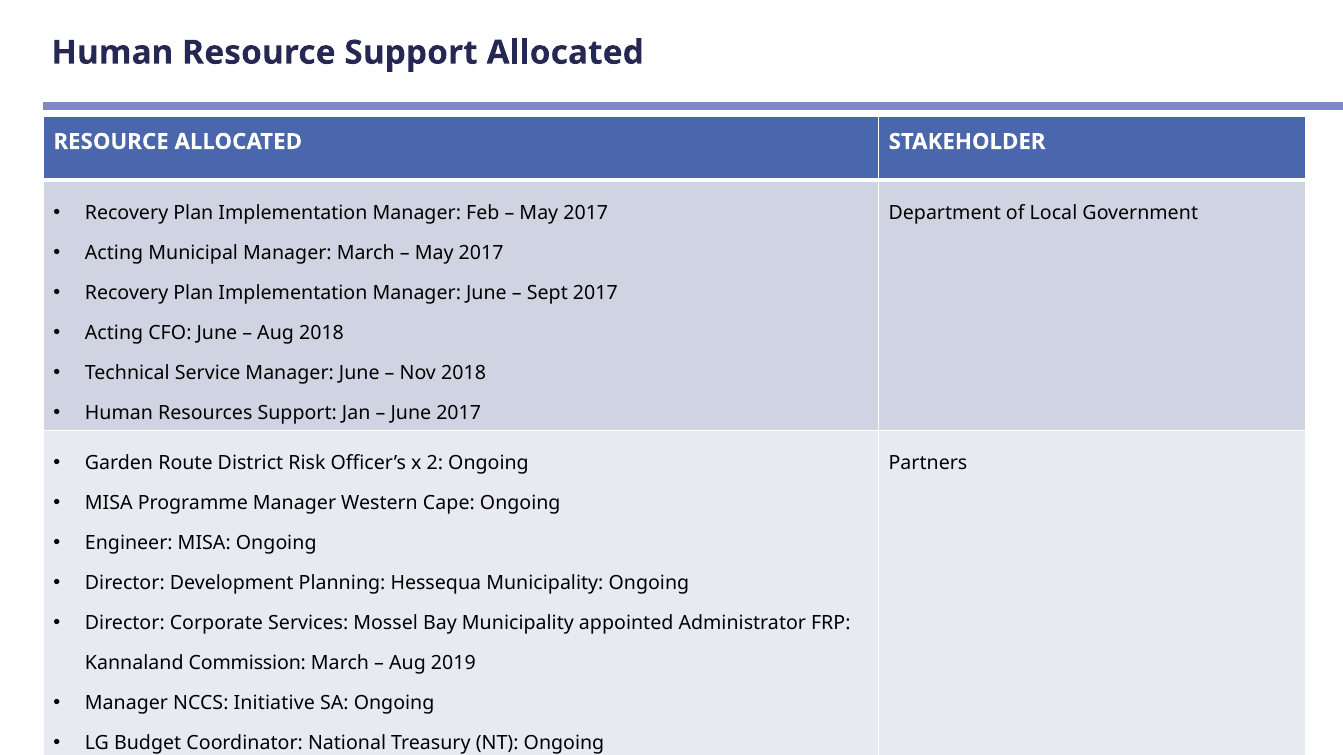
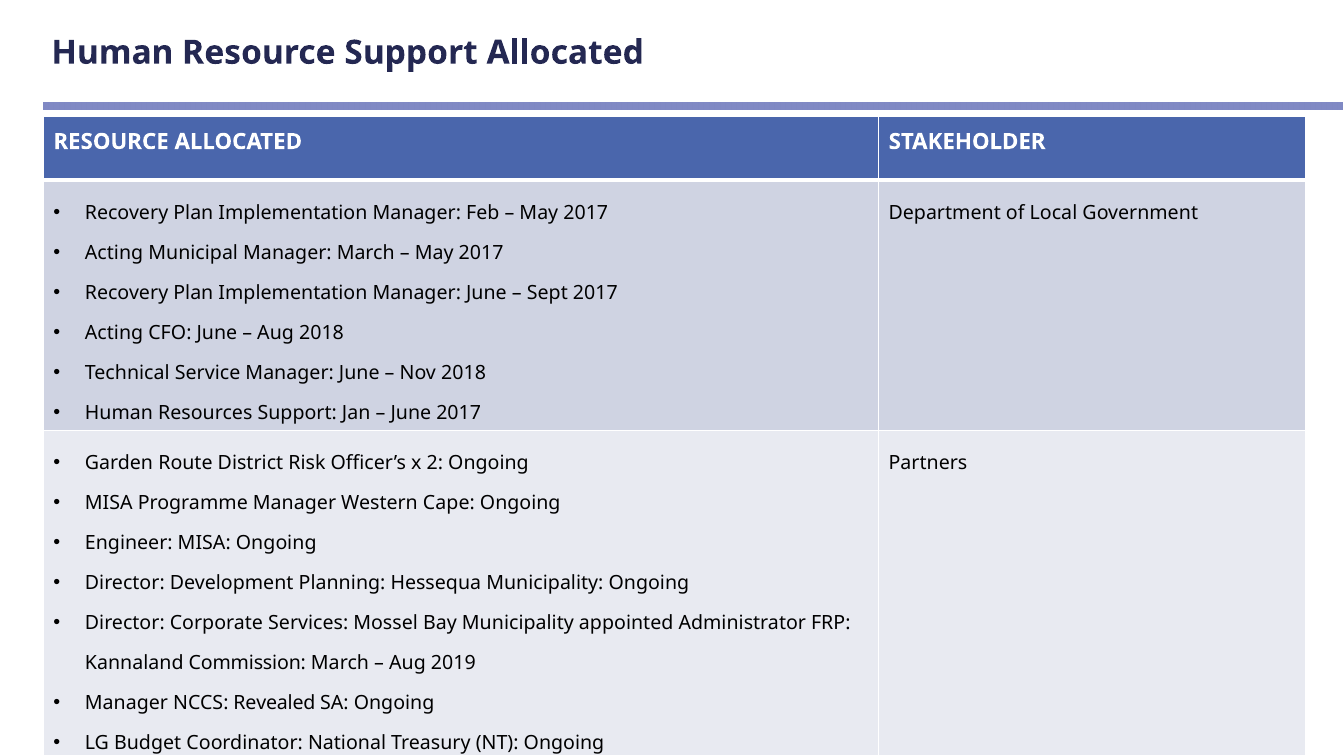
Initiative: Initiative -> Revealed
